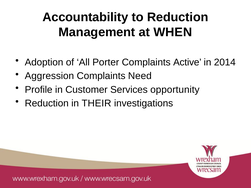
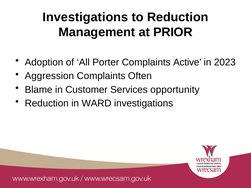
Accountability at (85, 17): Accountability -> Investigations
WHEN: WHEN -> PRIOR
2014: 2014 -> 2023
Need: Need -> Often
Profile: Profile -> Blame
THEIR: THEIR -> WARD
